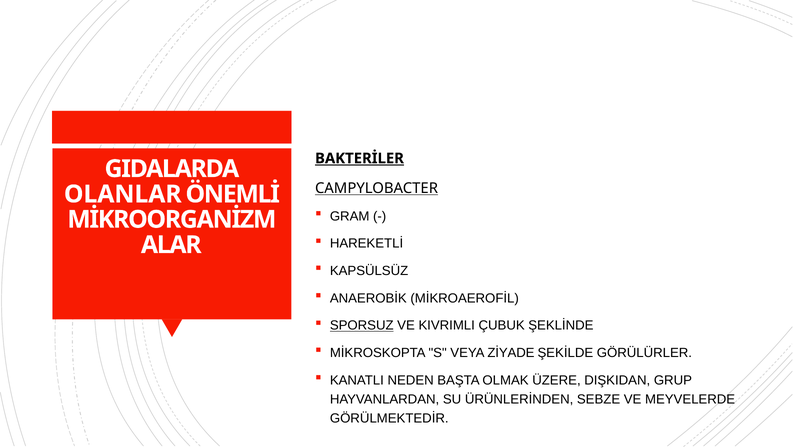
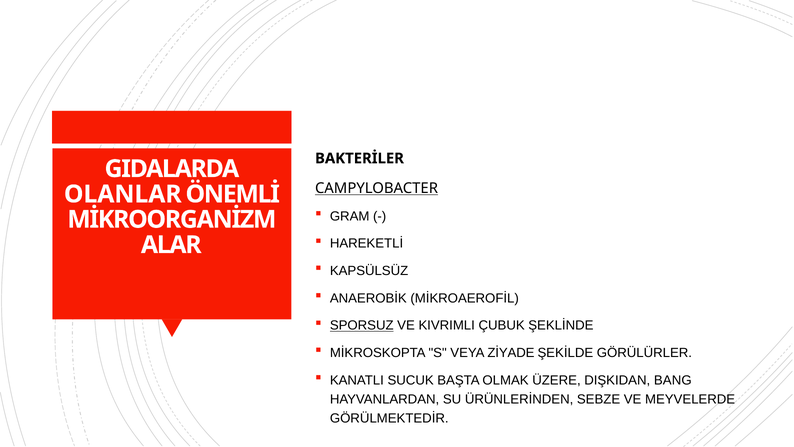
BAKTERİLER underline: present -> none
NEDEN: NEDEN -> SUCUK
GRUP: GRUP -> BANG
